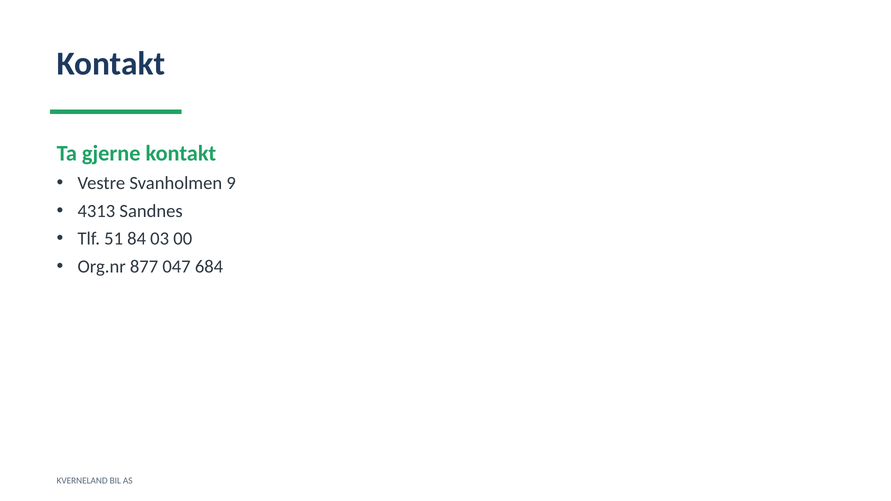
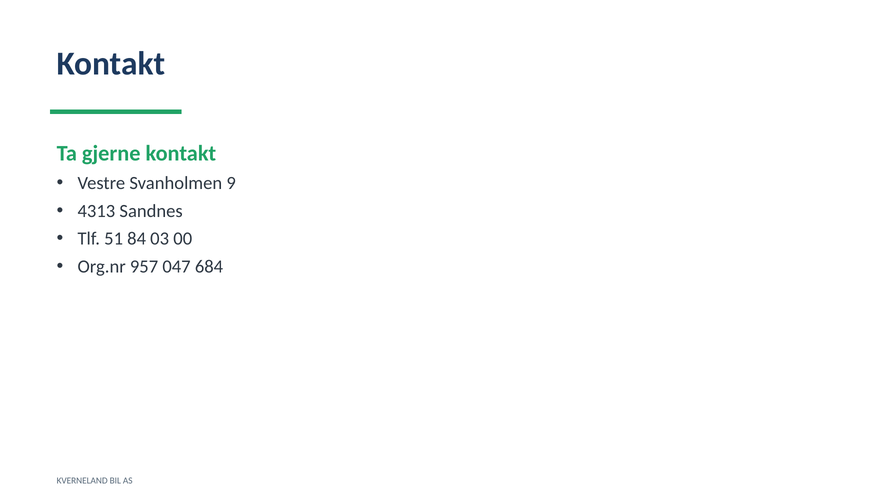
877: 877 -> 957
